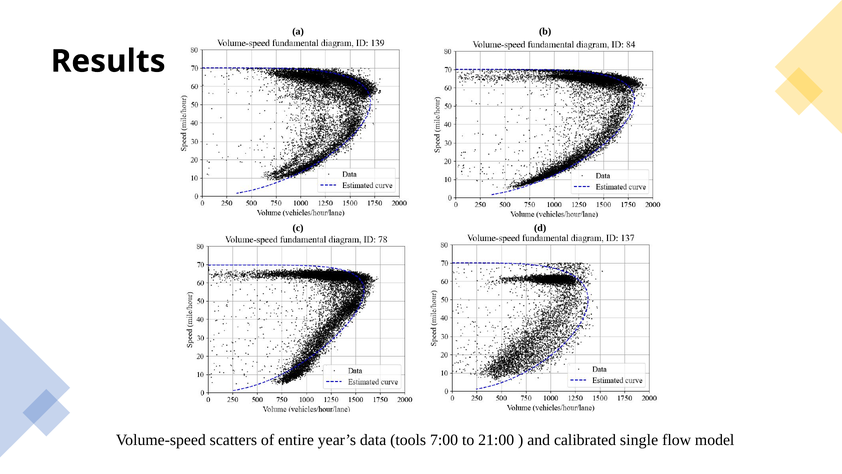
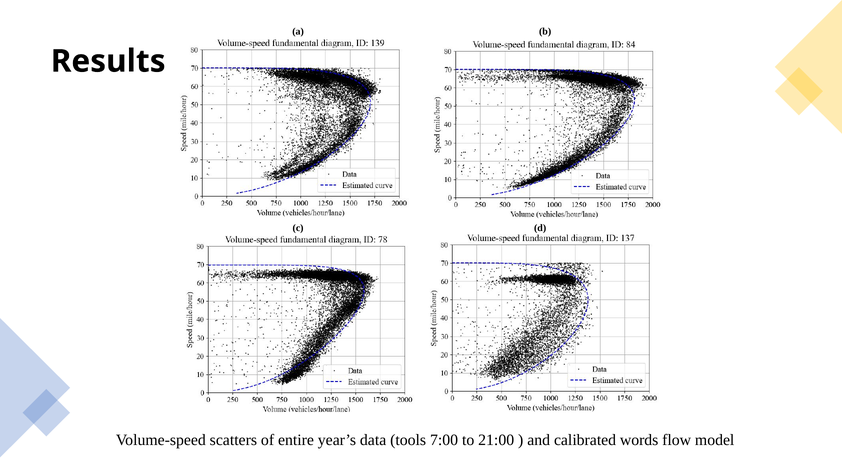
single: single -> words
